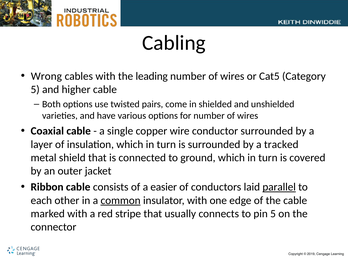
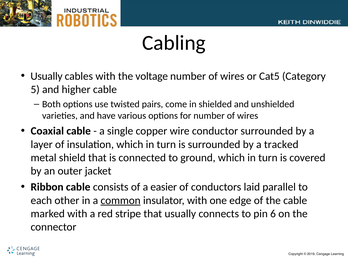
Wrong at (46, 76): Wrong -> Usually
leading: leading -> voltage
parallel underline: present -> none
pin 5: 5 -> 6
